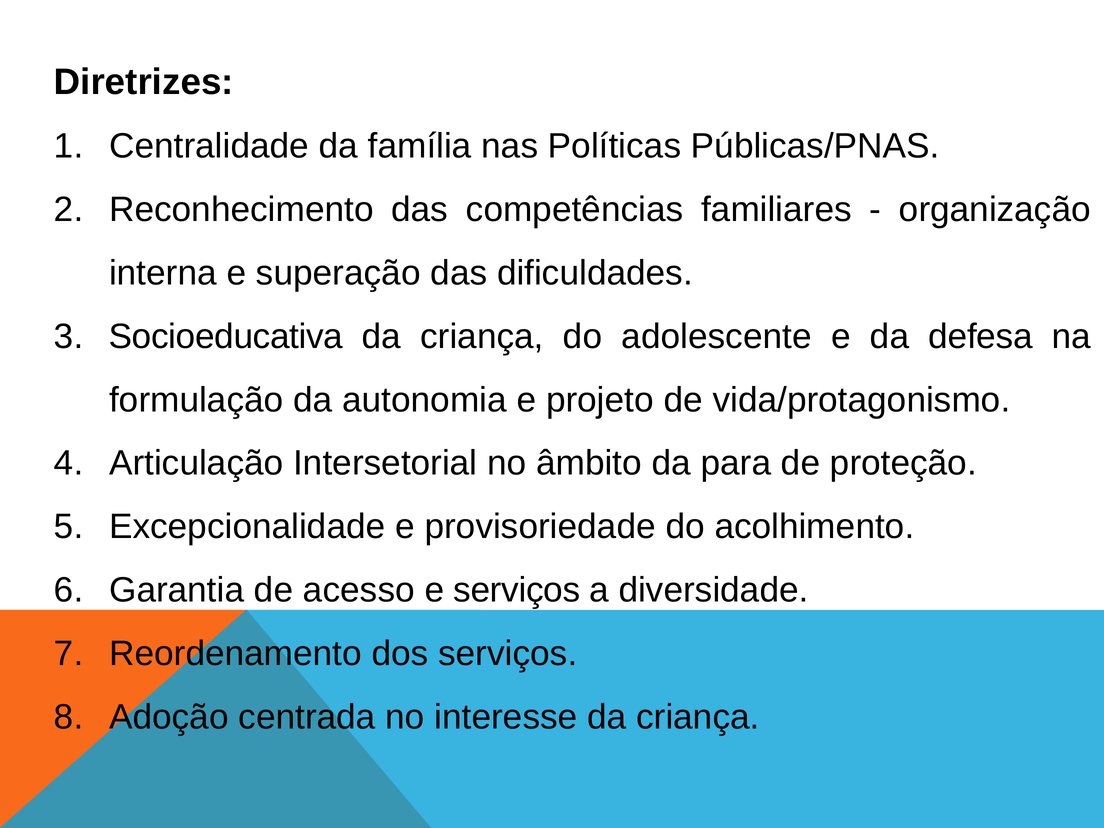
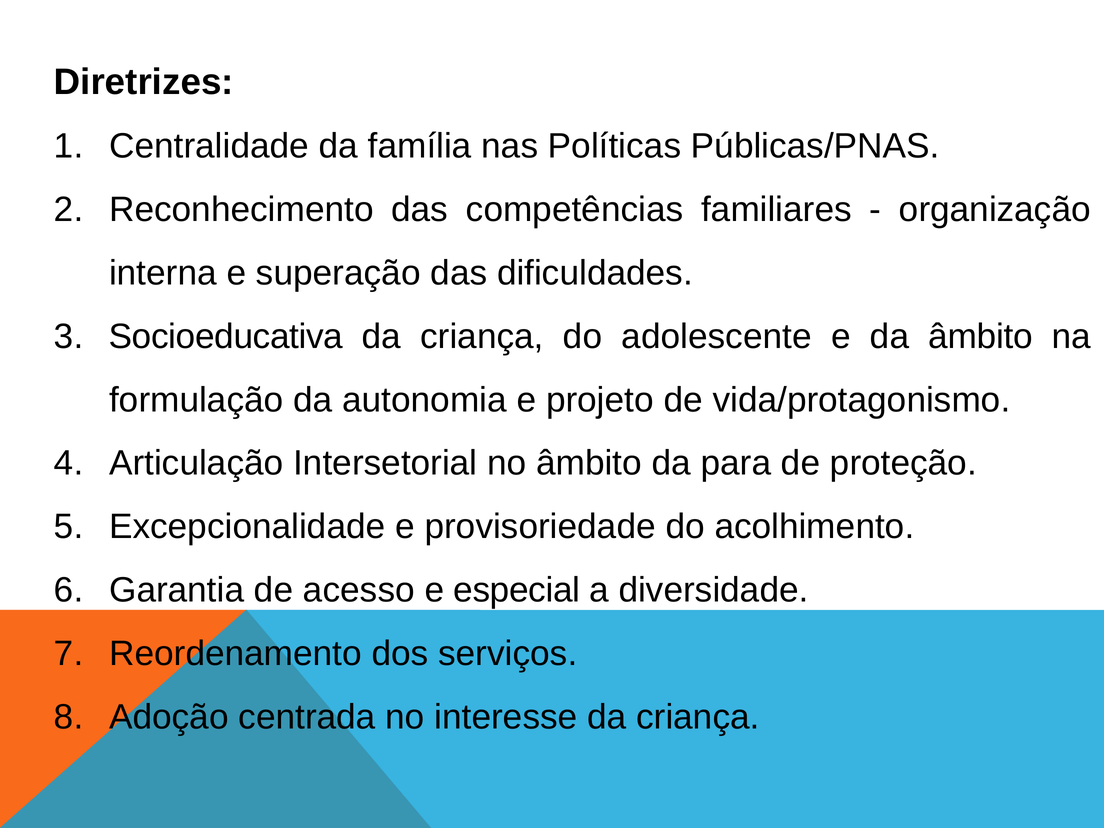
da defesa: defesa -> âmbito
e serviços: serviços -> especial
